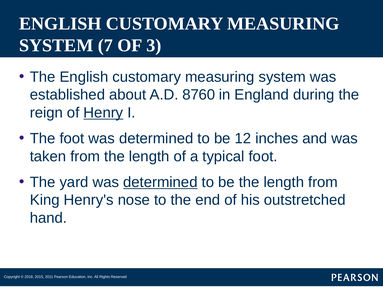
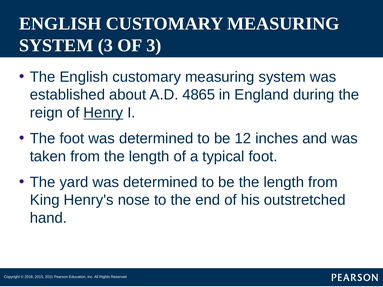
SYSTEM 7: 7 -> 3
8760: 8760 -> 4865
determined at (160, 182) underline: present -> none
